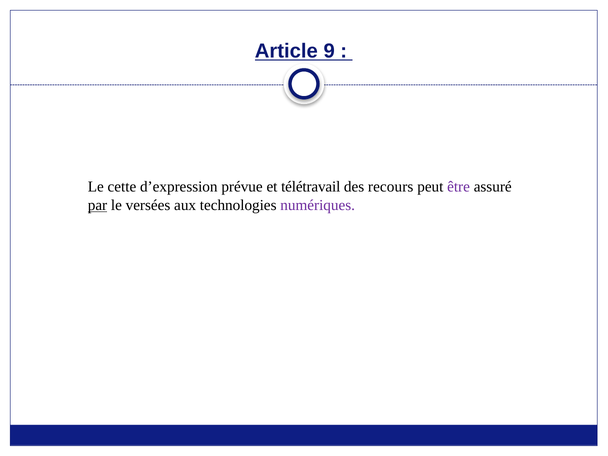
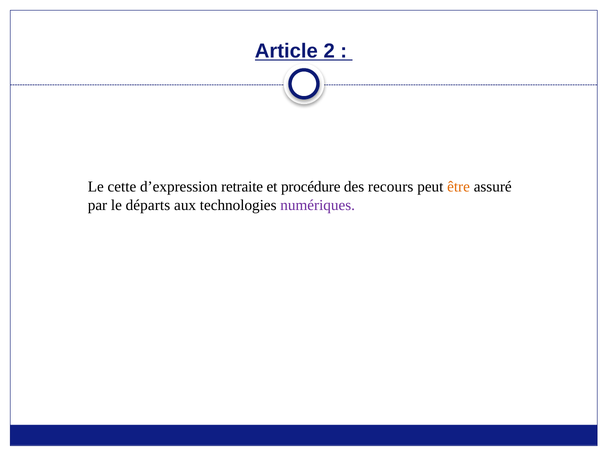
9: 9 -> 2
prévue: prévue -> retraite
télétravail: télétravail -> procédure
être colour: purple -> orange
par underline: present -> none
versées: versées -> départs
